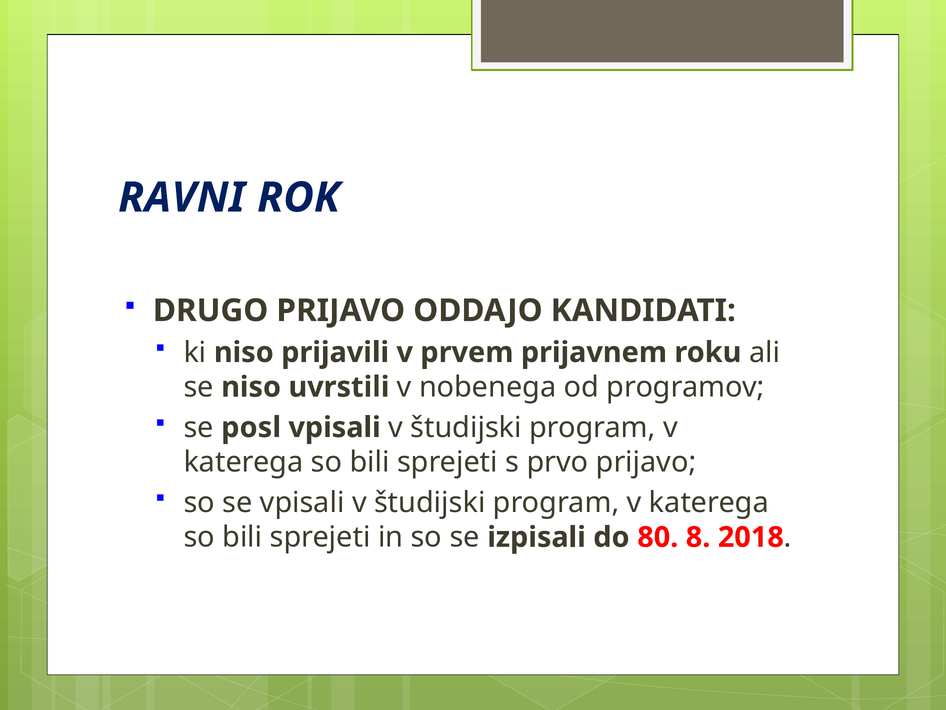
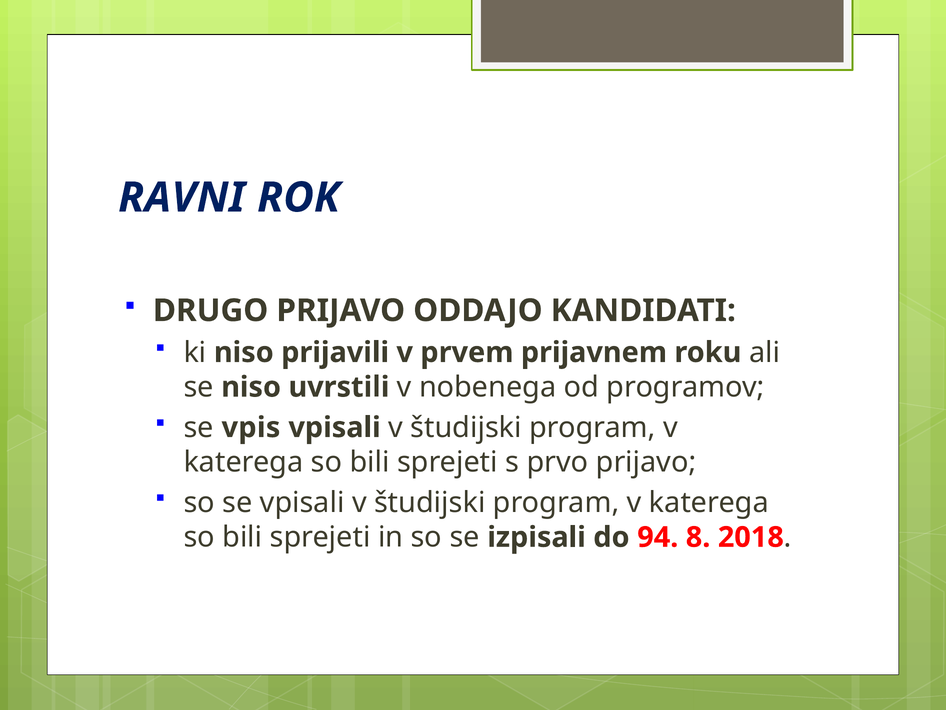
posl: posl -> vpis
80: 80 -> 94
